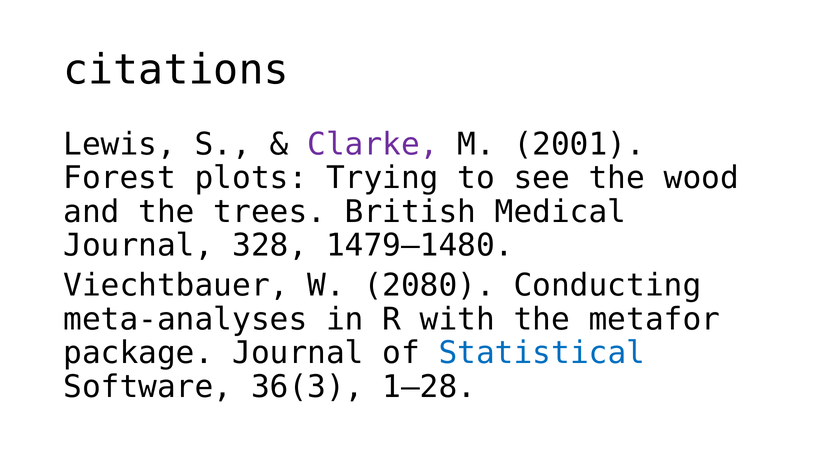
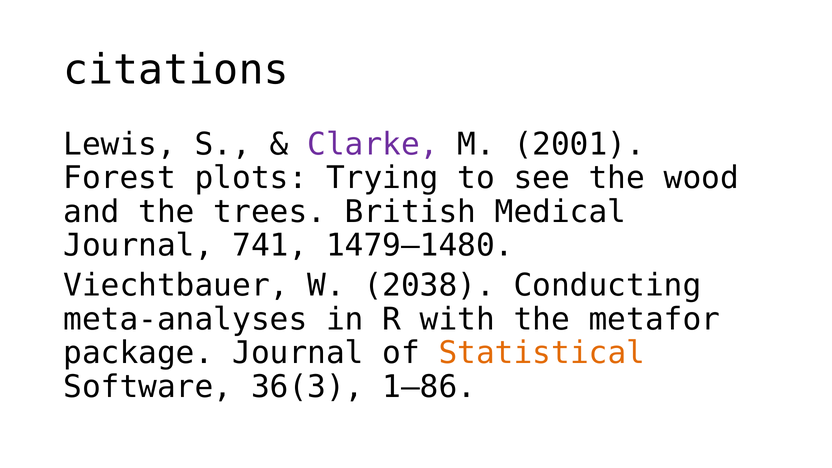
328: 328 -> 741
2080: 2080 -> 2038
Statistical colour: blue -> orange
1–28: 1–28 -> 1–86
